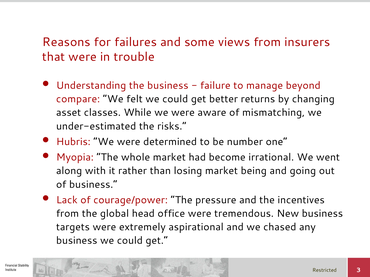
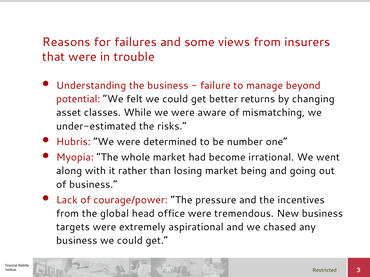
compare: compare -> potential
